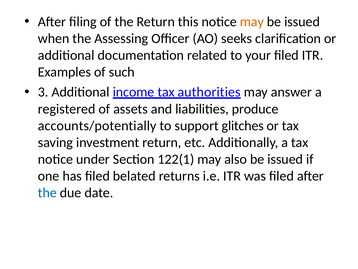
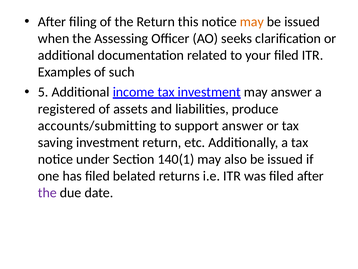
3: 3 -> 5
tax authorities: authorities -> investment
accounts/potentially: accounts/potentially -> accounts/submitting
support glitches: glitches -> answer
122(1: 122(1 -> 140(1
the at (47, 192) colour: blue -> purple
